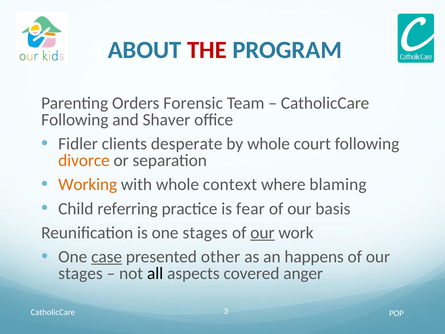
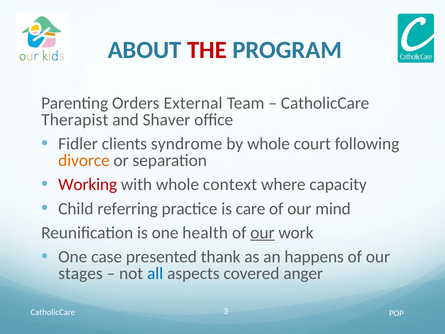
Forensic: Forensic -> External
Following at (75, 120): Following -> Therapist
desperate: desperate -> syndrome
Working colour: orange -> red
blaming: blaming -> capacity
fear: fear -> care
basis: basis -> mind
one stages: stages -> health
case underline: present -> none
other: other -> thank
all colour: black -> blue
